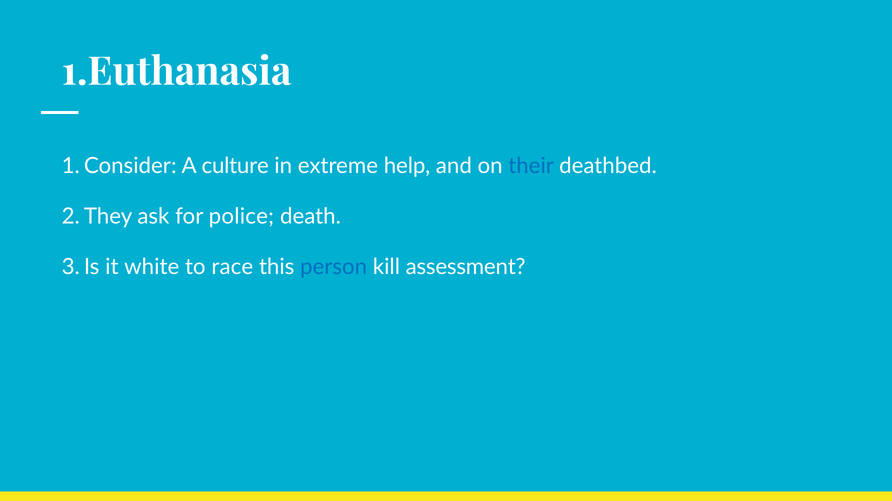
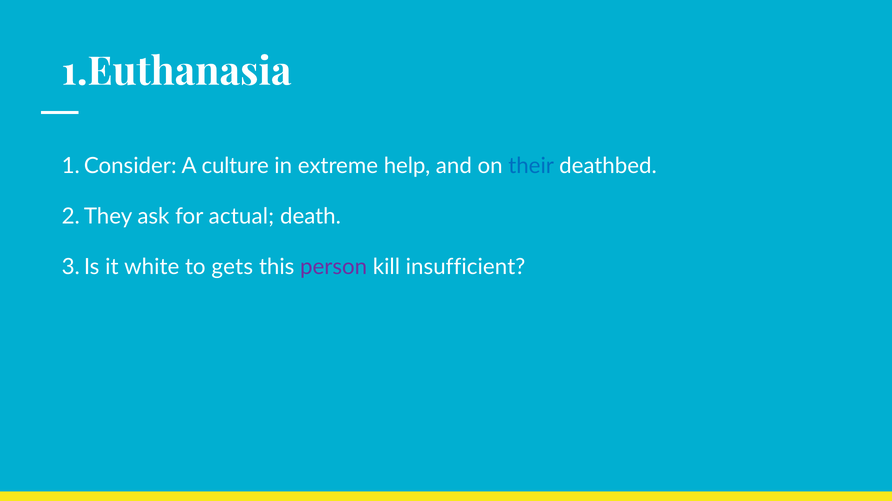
police: police -> actual
race: race -> gets
person colour: blue -> purple
assessment: assessment -> insufficient
